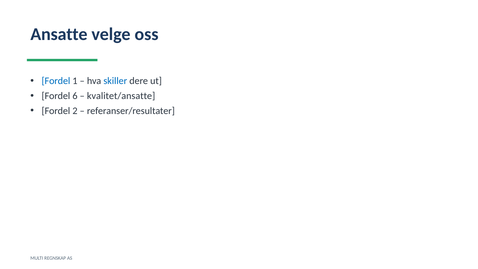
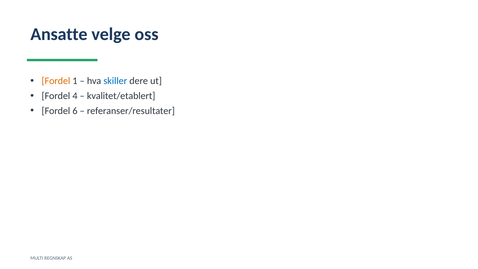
Fordel at (56, 81) colour: blue -> orange
6: 6 -> 4
kvalitet/ansatte: kvalitet/ansatte -> kvalitet/etablert
2: 2 -> 6
